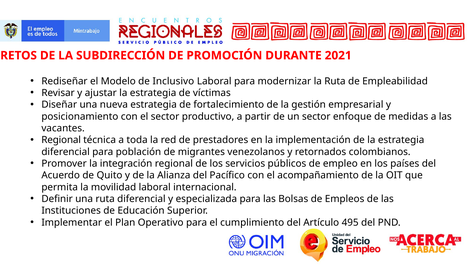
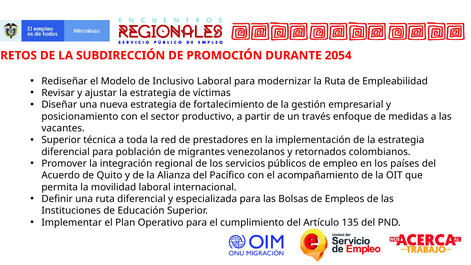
2021: 2021 -> 2054
un sector: sector -> través
Regional at (61, 140): Regional -> Superior
495: 495 -> 135
